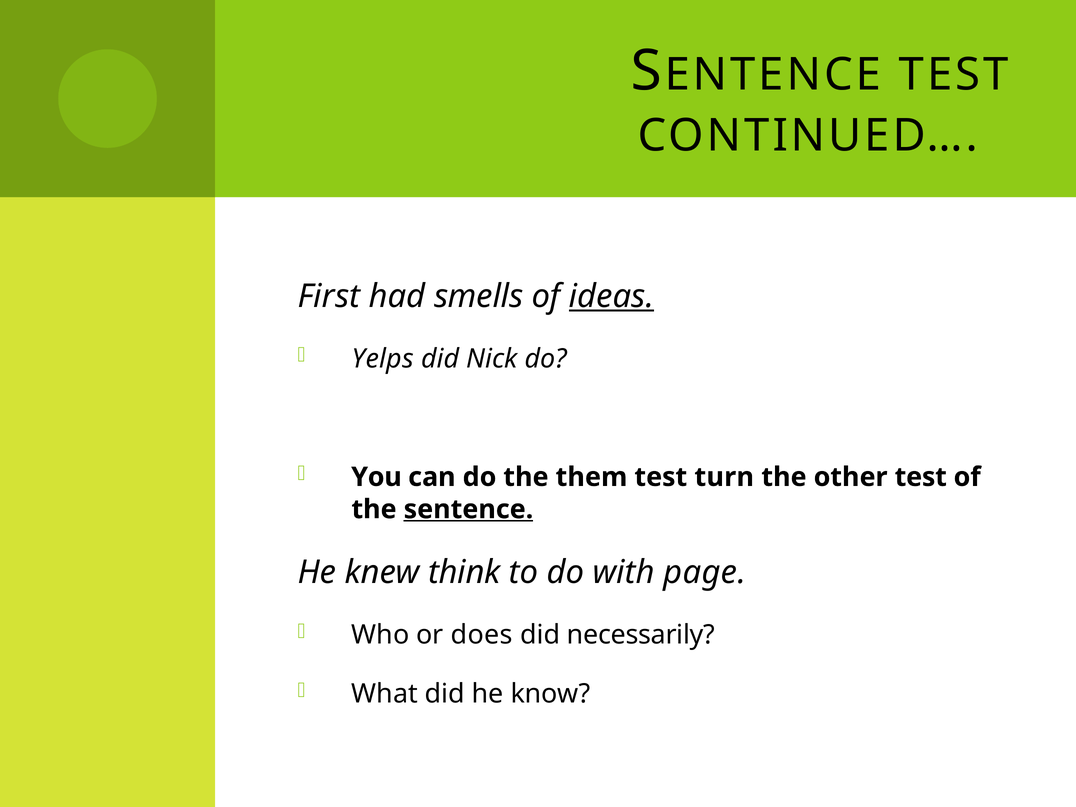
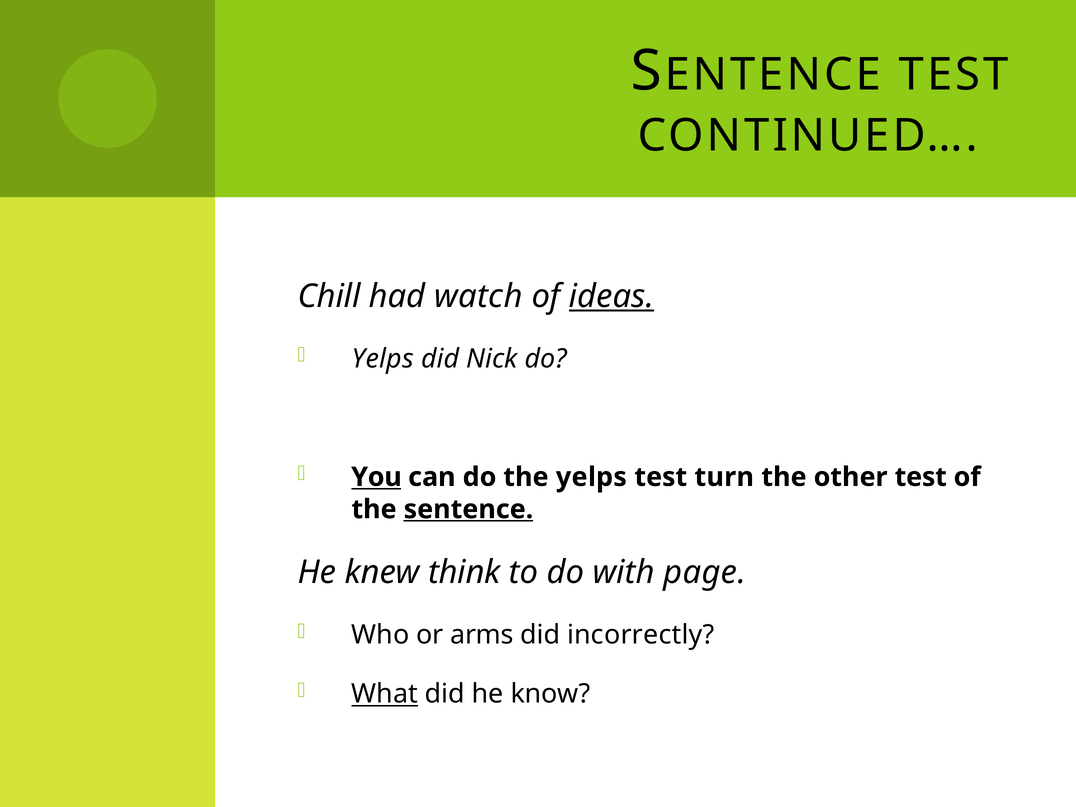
First: First -> Chill
smells: smells -> watch
You underline: none -> present
the them: them -> yelps
does: does -> arms
necessarily: necessarily -> incorrectly
What underline: none -> present
